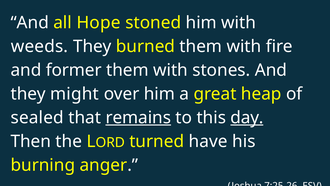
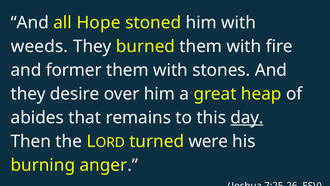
might: might -> desire
sealed: sealed -> abides
remains underline: present -> none
have: have -> were
